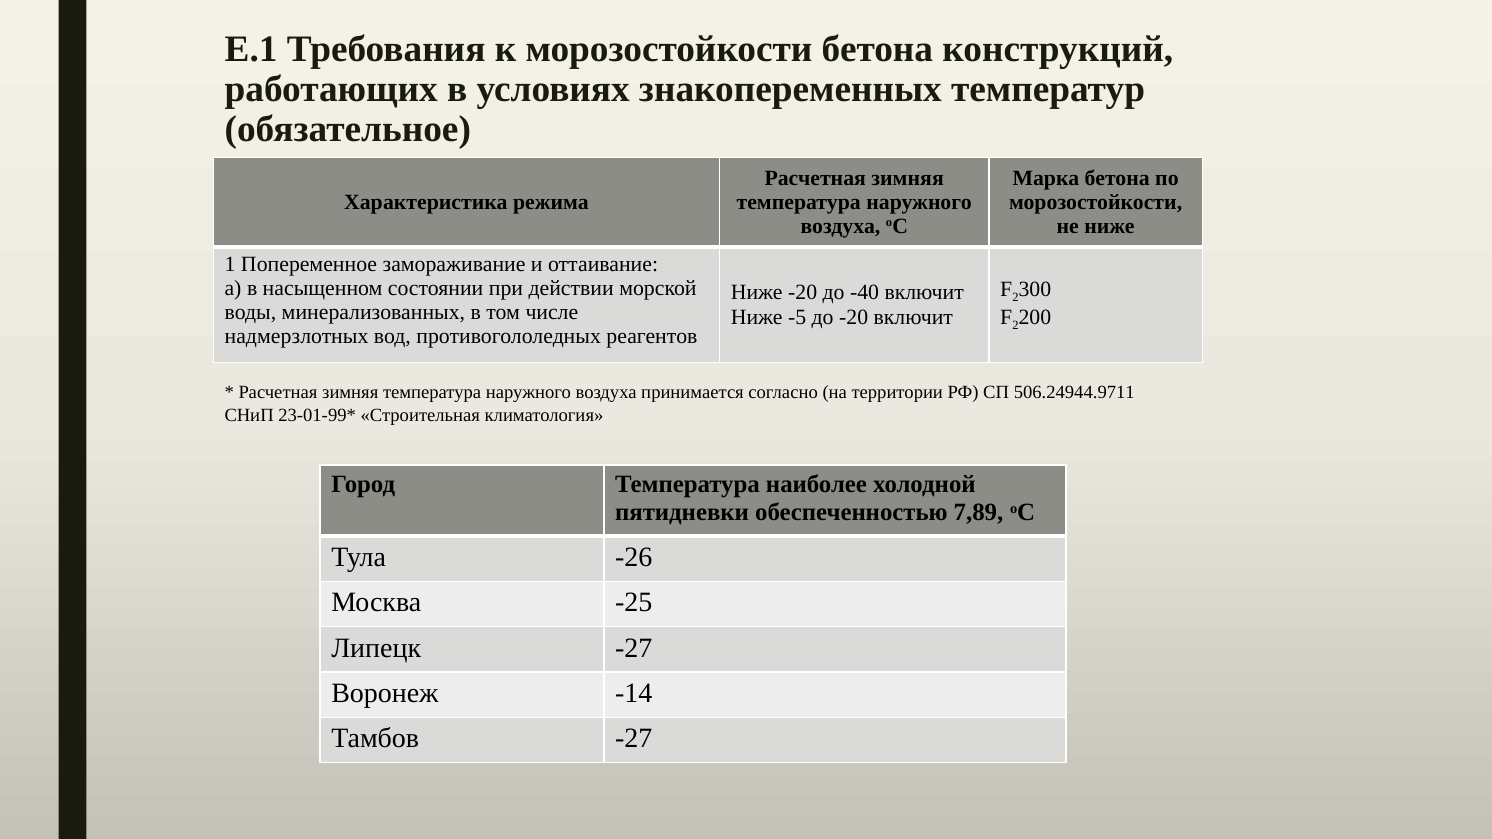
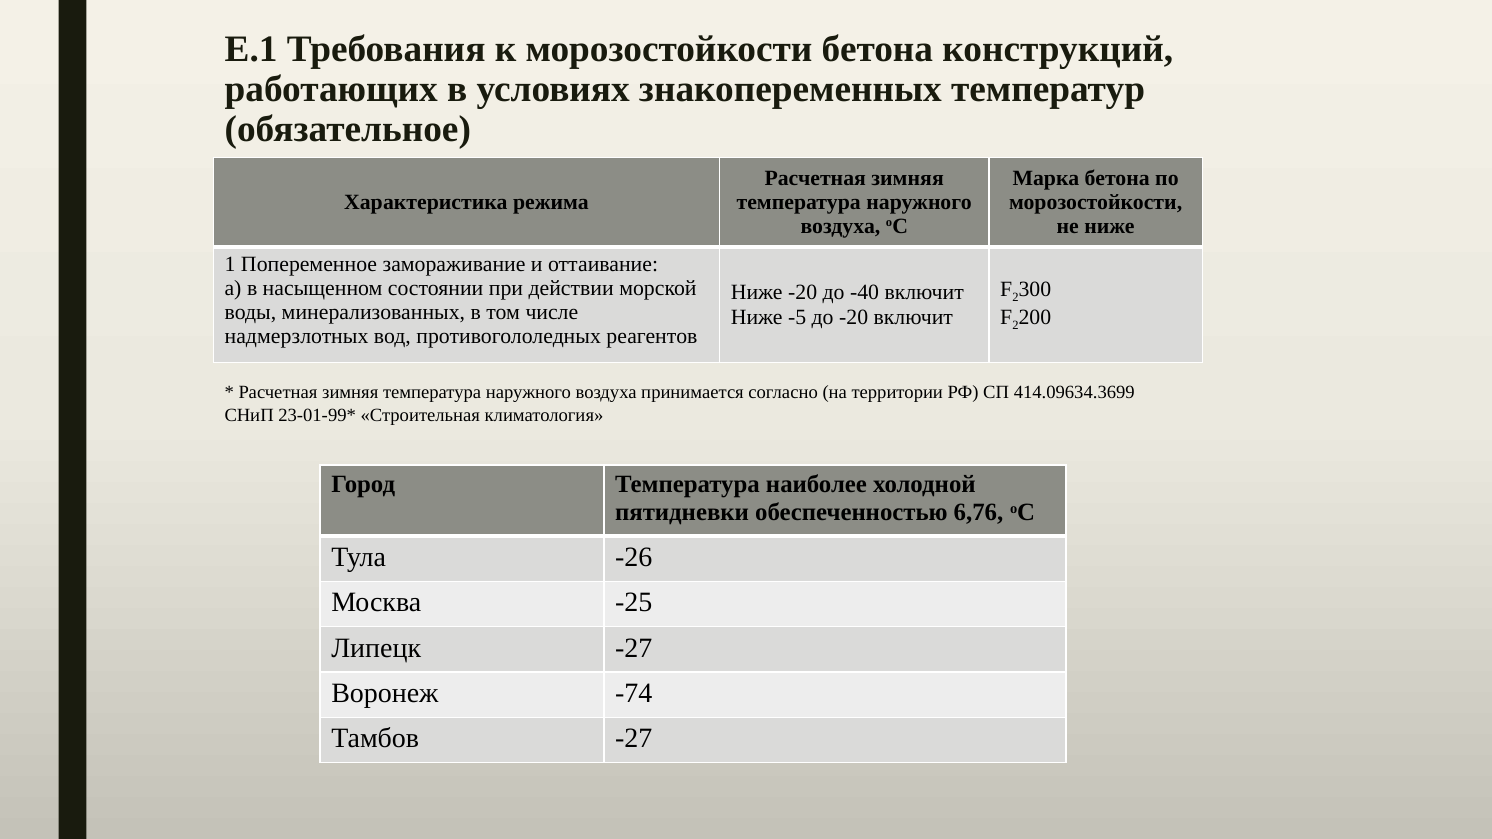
506.24944.9711: 506.24944.9711 -> 414.09634.3699
7,89: 7,89 -> 6,76
-14: -14 -> -74
